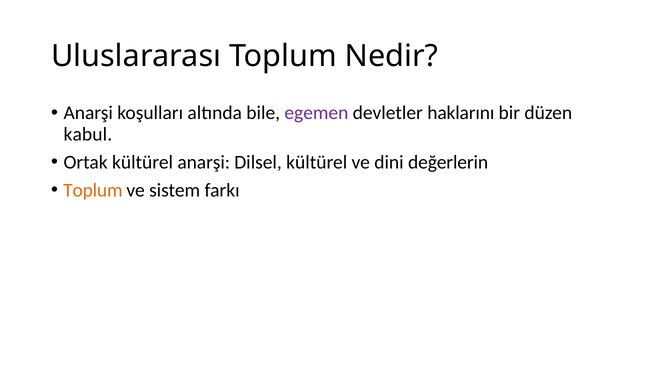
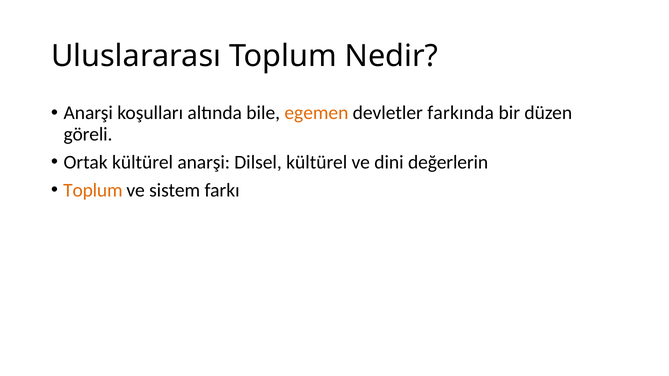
egemen colour: purple -> orange
haklarını: haklarını -> farkında
kabul: kabul -> göreli
